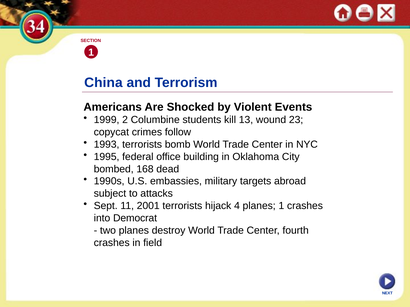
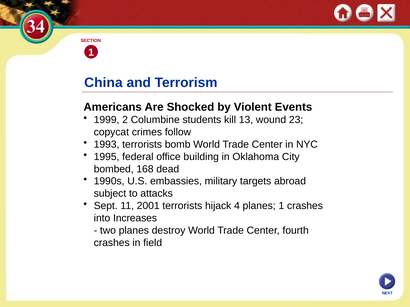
Democrat: Democrat -> Increases
